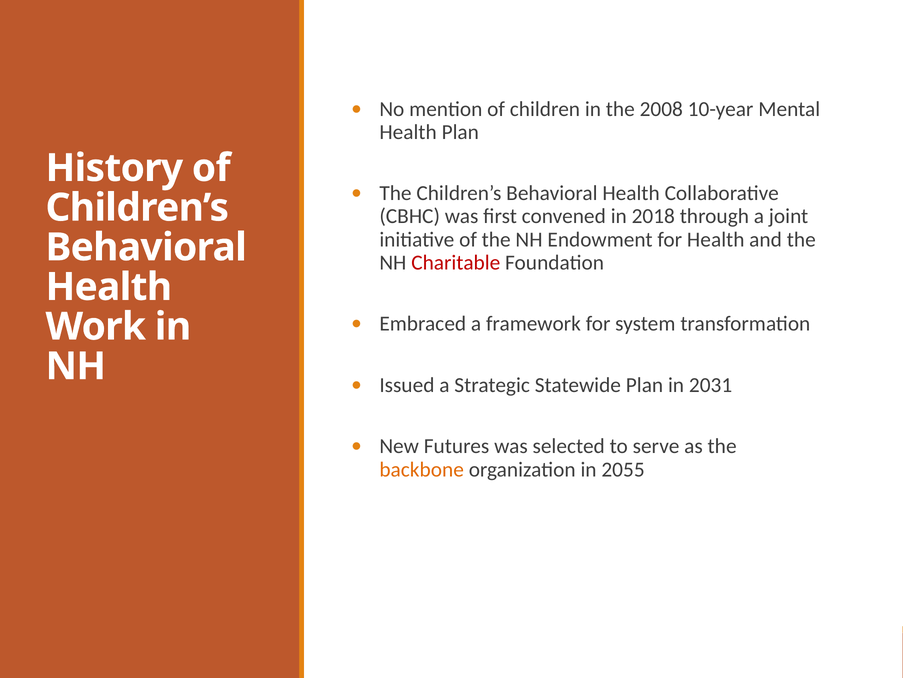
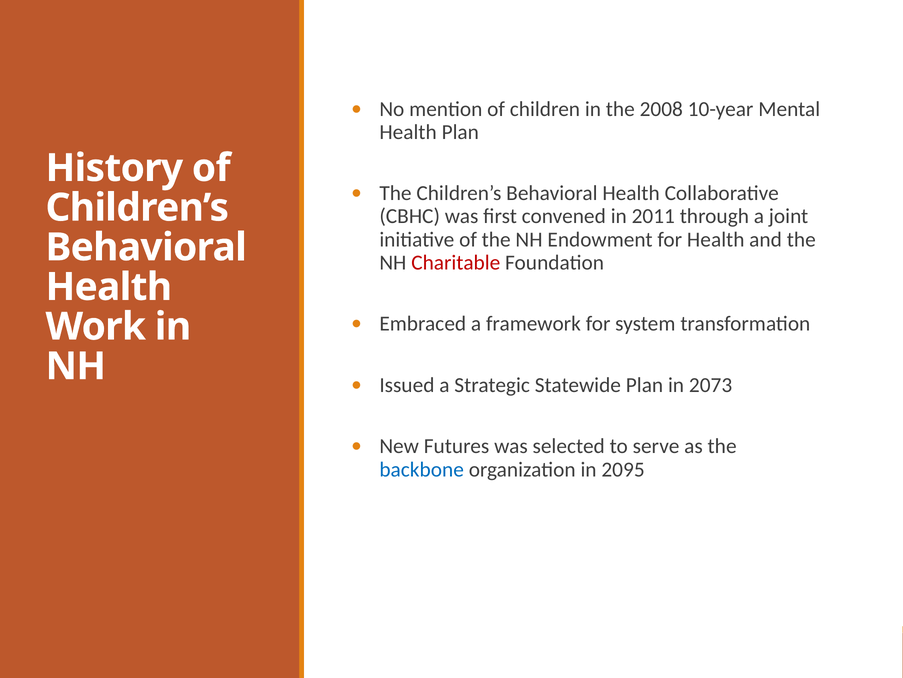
2018: 2018 -> 2011
2031: 2031 -> 2073
backbone colour: orange -> blue
2055: 2055 -> 2095
